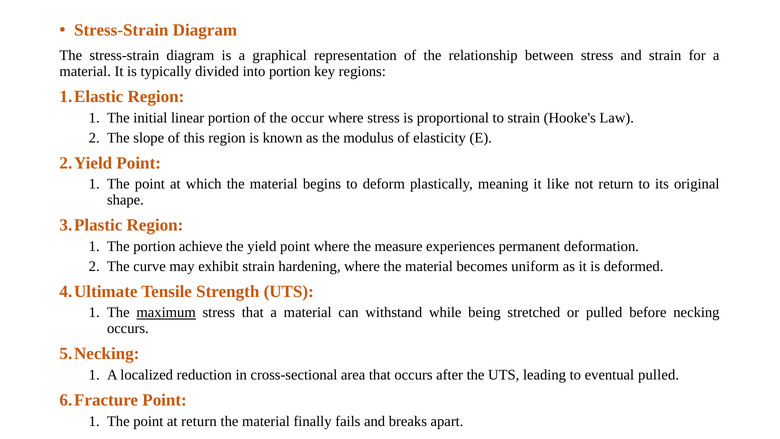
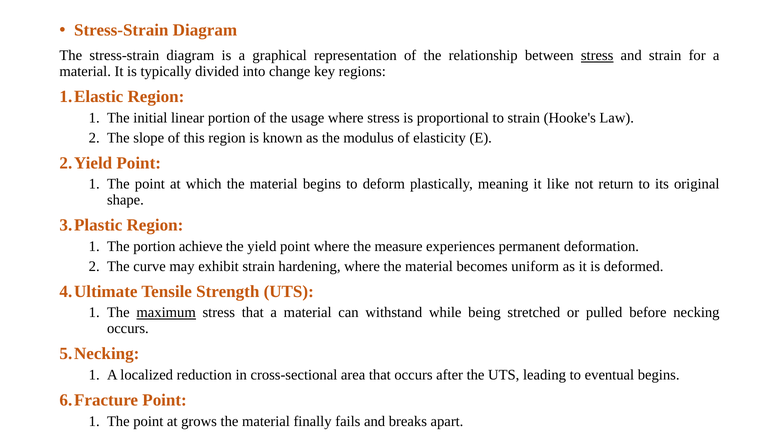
stress at (597, 56) underline: none -> present
into portion: portion -> change
occur: occur -> usage
eventual pulled: pulled -> begins
at return: return -> grows
